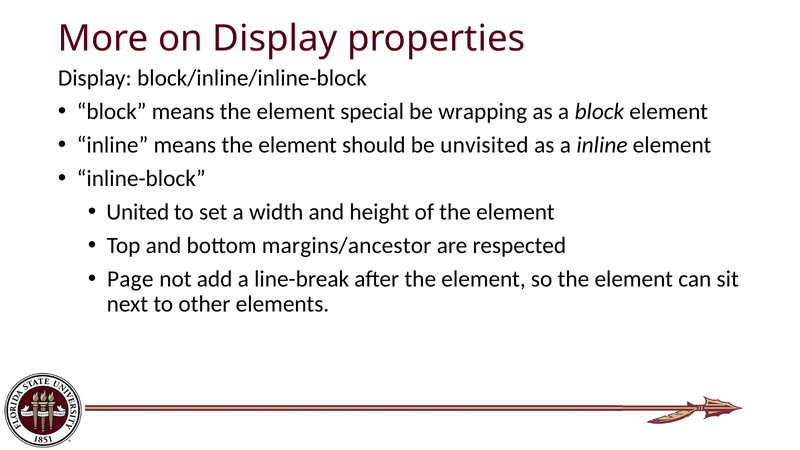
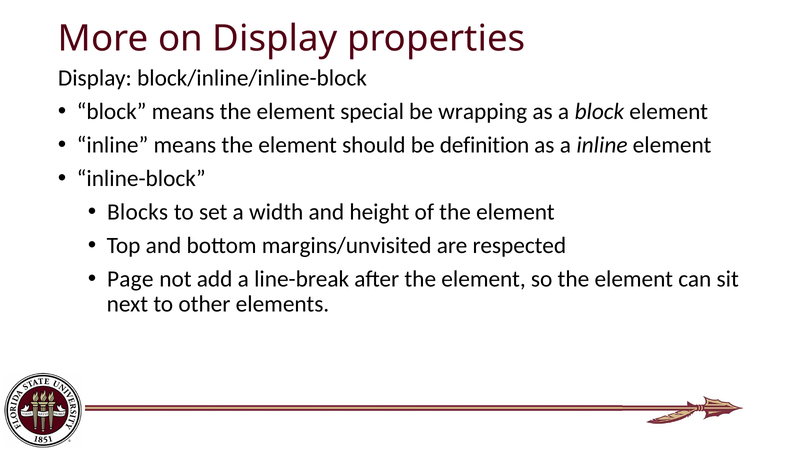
unvisited: unvisited -> definition
United: United -> Blocks
margins/ancestor: margins/ancestor -> margins/unvisited
